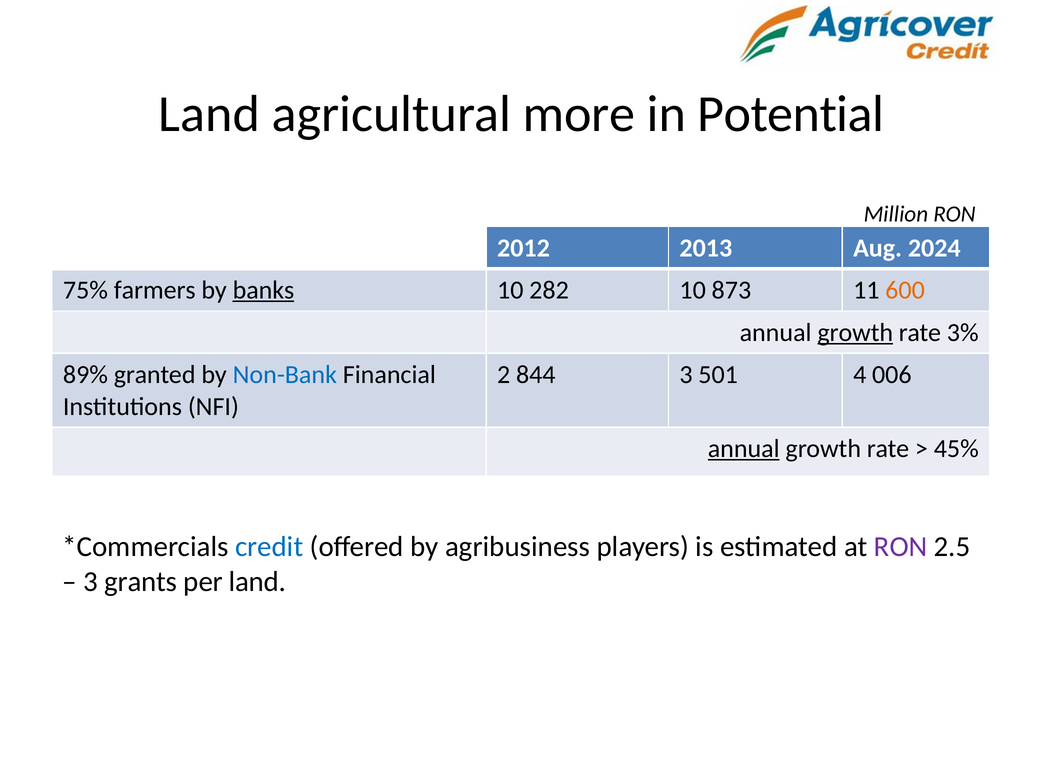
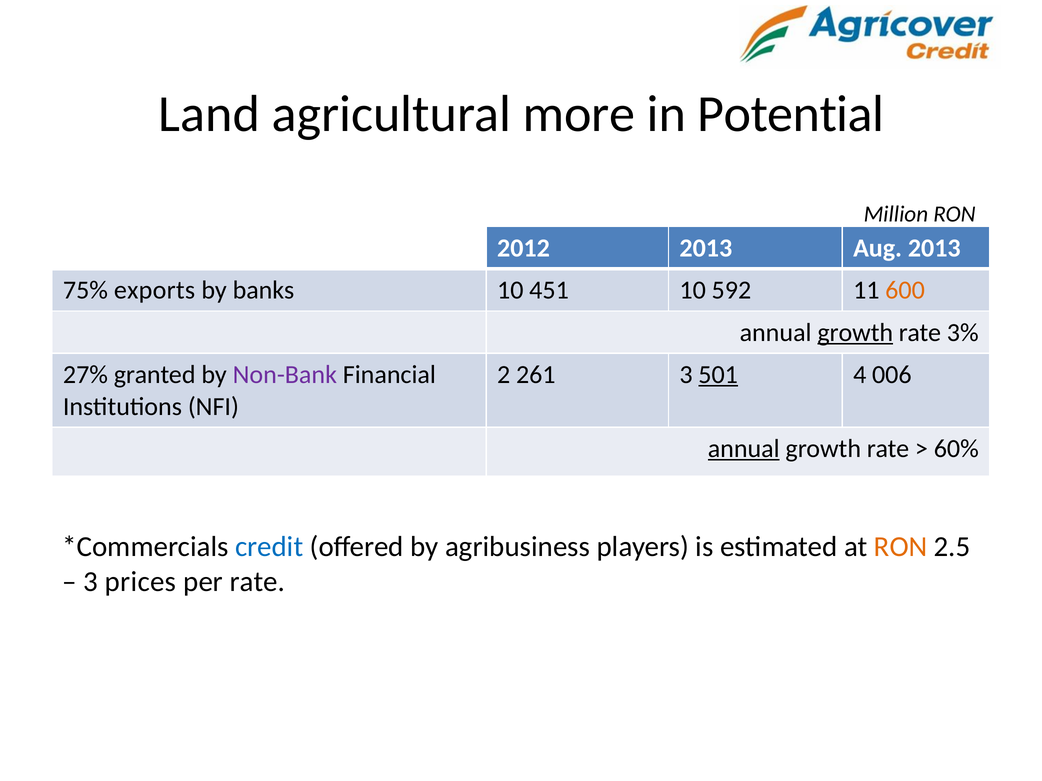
Aug 2024: 2024 -> 2013
farmers: farmers -> exports
banks underline: present -> none
282: 282 -> 451
873: 873 -> 592
89%: 89% -> 27%
Non-Bank colour: blue -> purple
844: 844 -> 261
501 underline: none -> present
45%: 45% -> 60%
RON at (901, 547) colour: purple -> orange
grants: grants -> prices
per land: land -> rate
